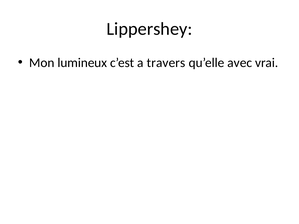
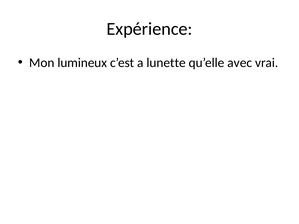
Lippershey: Lippershey -> Expérience
travers: travers -> lunette
